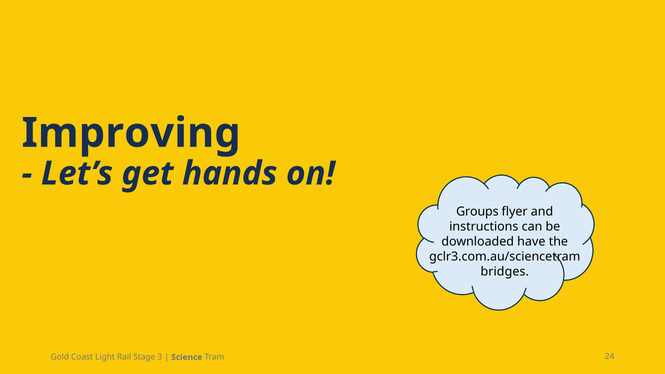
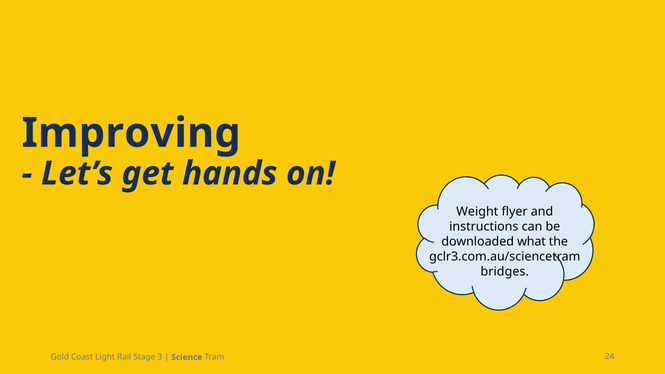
Groups: Groups -> Weight
have: have -> what
